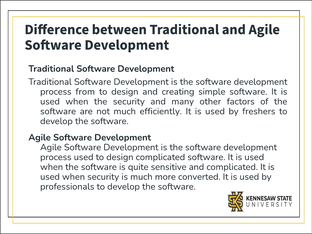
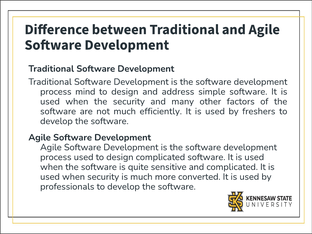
from: from -> mind
creating: creating -> address
